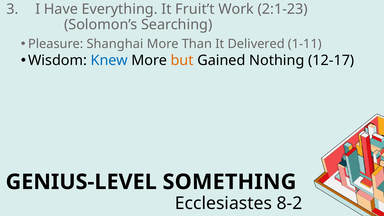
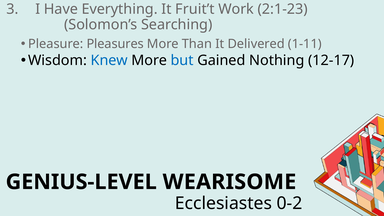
Shanghai: Shanghai -> Pleasures
but colour: orange -> blue
SOMETHING: SOMETHING -> WEARISOME
8-2: 8-2 -> 0-2
